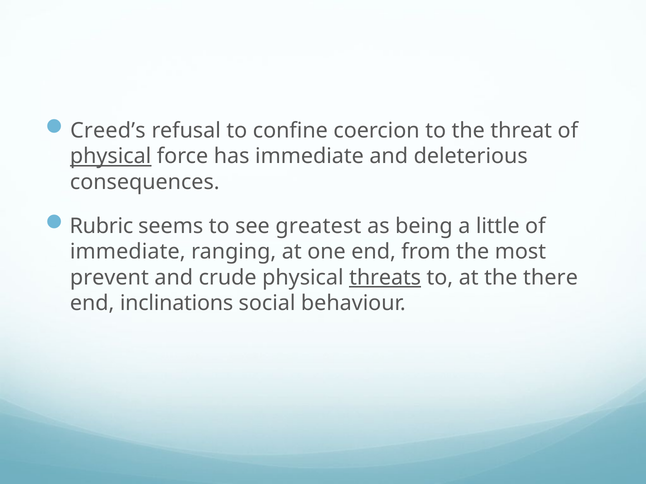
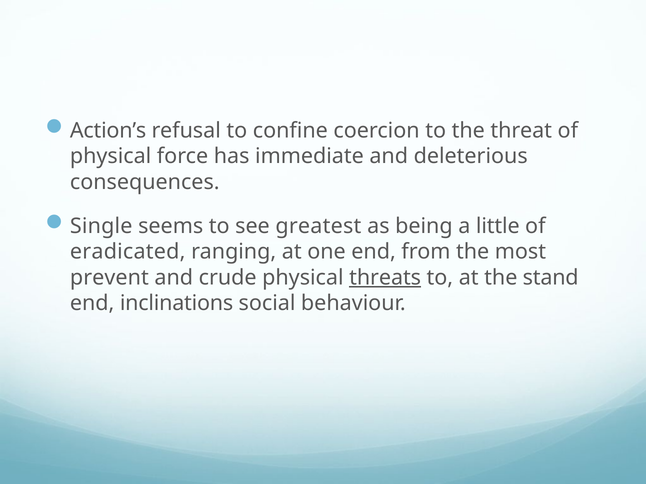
Creed’s: Creed’s -> Action’s
physical at (111, 157) underline: present -> none
Rubric: Rubric -> Single
immediate at (128, 252): immediate -> eradicated
there: there -> stand
